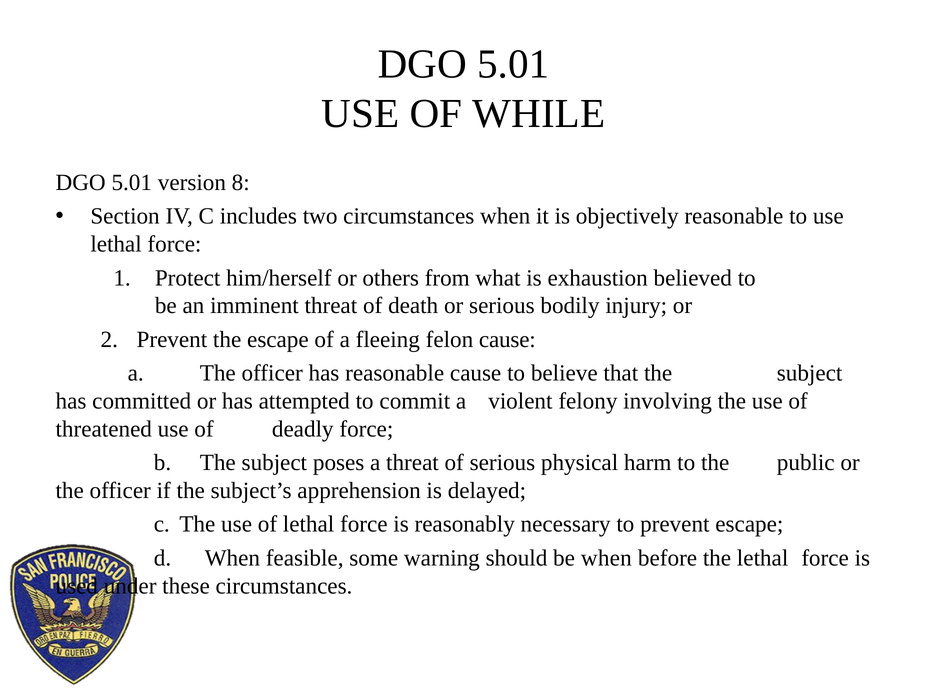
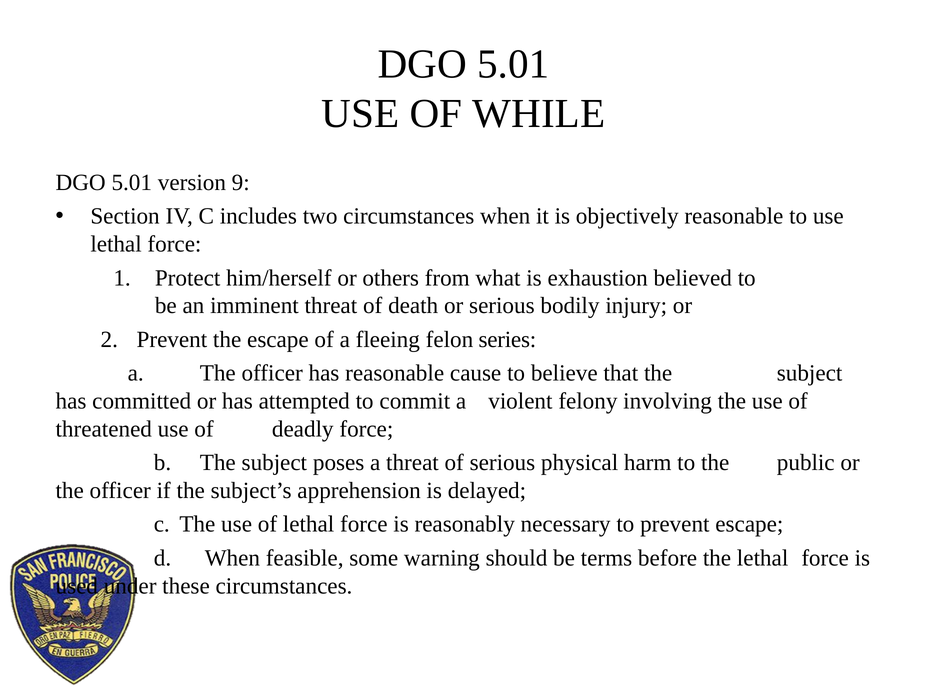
8: 8 -> 9
felon cause: cause -> series
be when: when -> terms
